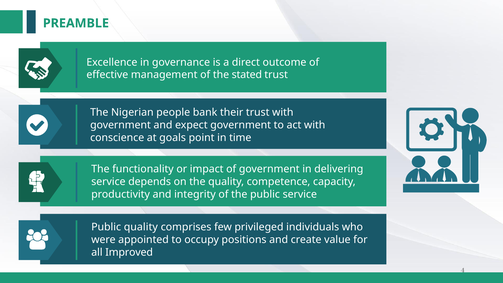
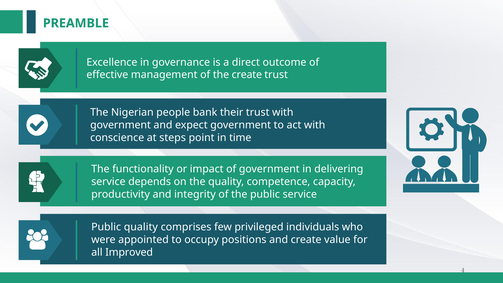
the stated: stated -> create
goals: goals -> steps
